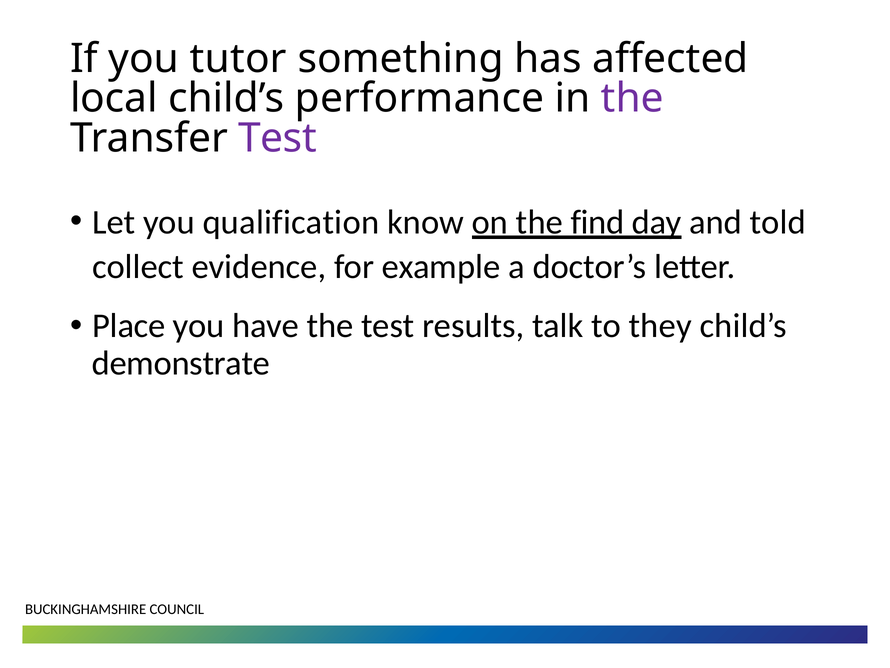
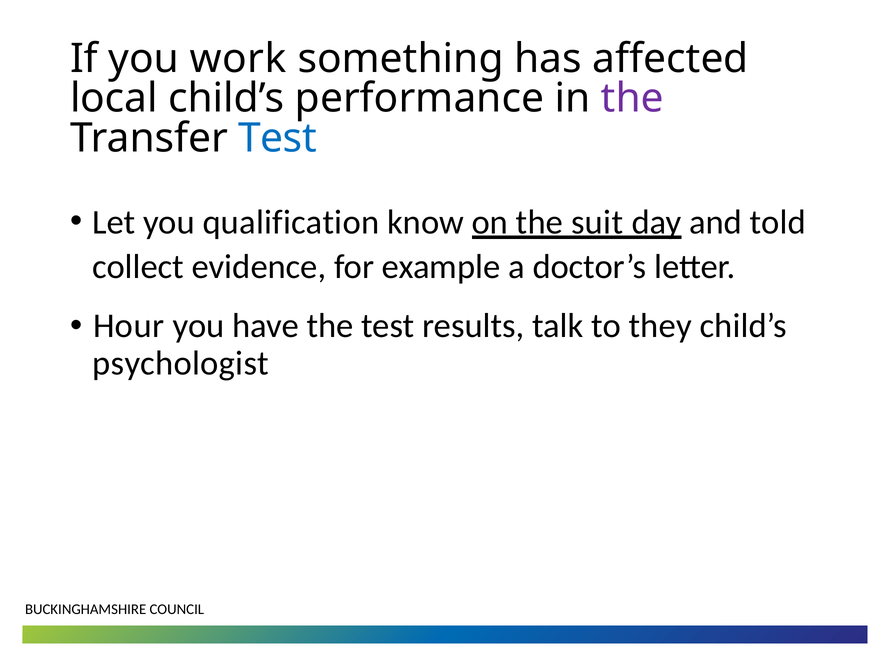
tutor: tutor -> work
Test at (277, 138) colour: purple -> blue
find: find -> suit
Place: Place -> Hour
demonstrate: demonstrate -> psychologist
